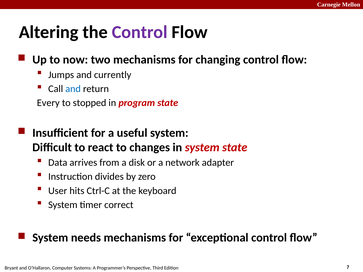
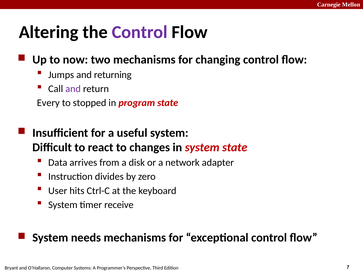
currently: currently -> returning
and at (73, 89) colour: blue -> purple
correct: correct -> receive
